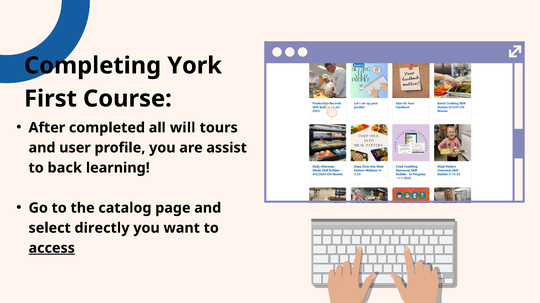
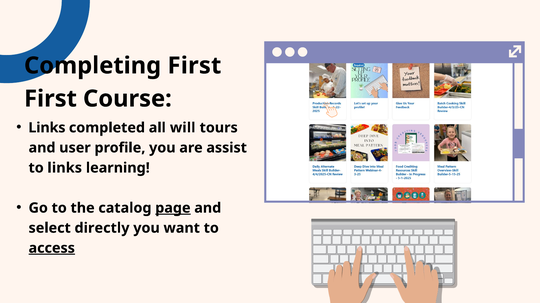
Completing York: York -> First
After at (47, 128): After -> Links
to back: back -> links
page underline: none -> present
